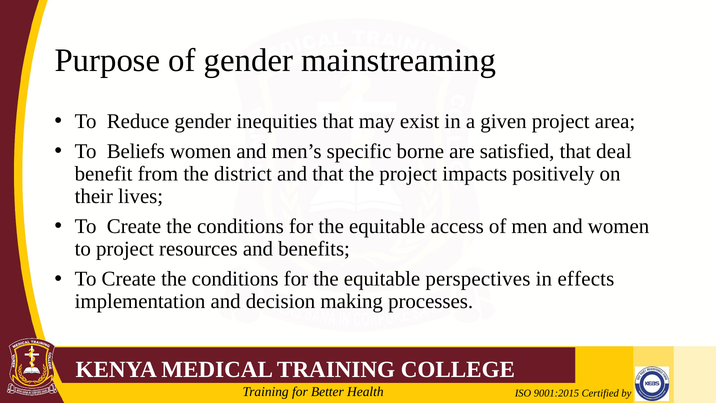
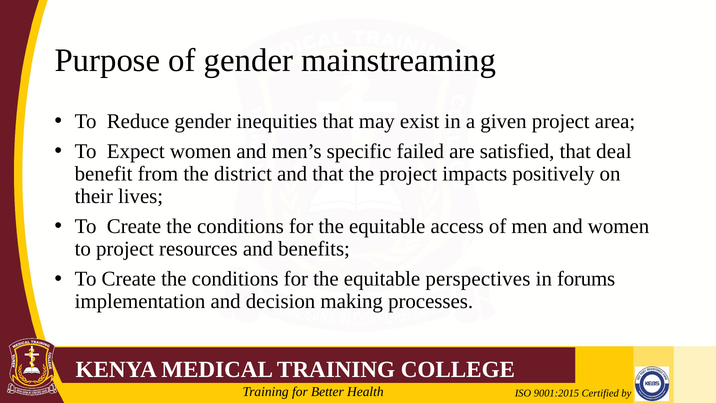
Beliefs: Beliefs -> Expect
borne: borne -> failed
effects: effects -> forums
